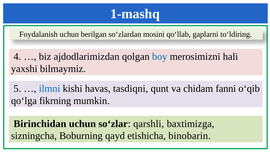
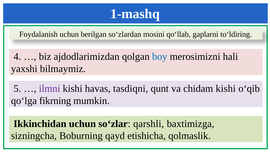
ilmni colour: blue -> purple
chidam fanni: fanni -> kishi
Birinchidan: Birinchidan -> Ikkinchidan
binobarin: binobarin -> qolmaslik
